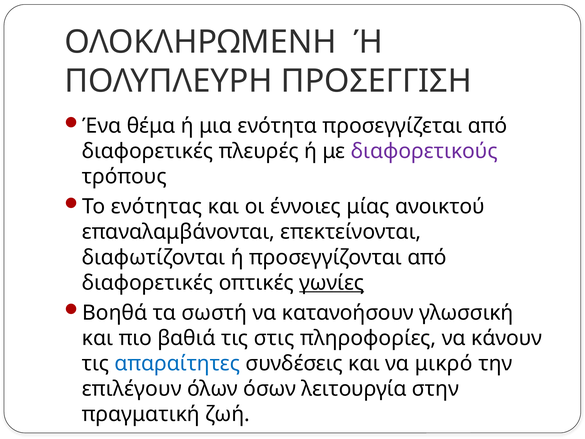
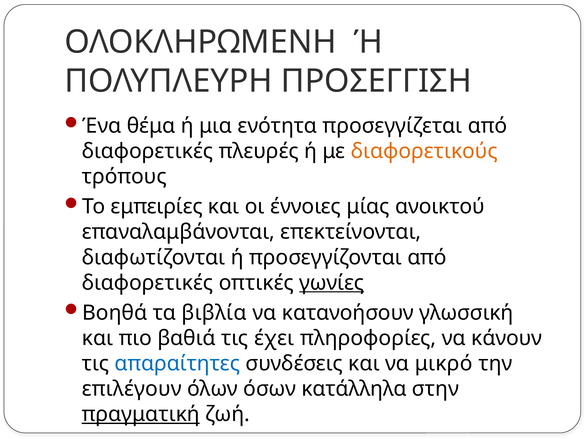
διαφορετικούς colour: purple -> orange
ενότητας: ενότητας -> εμπειρίες
σωστή: σωστή -> βιβλία
στις: στις -> έχει
λειτουργία: λειτουργία -> κατάλληλα
πραγματική underline: none -> present
